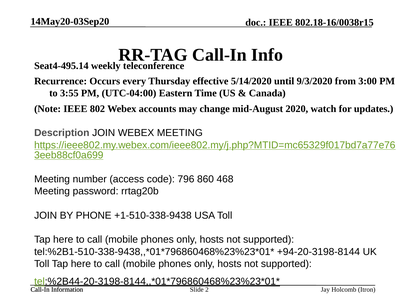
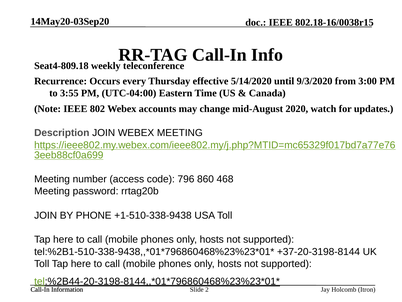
Seat4-495.14: Seat4-495.14 -> Seat4-809.18
+94-20-3198-8144: +94-20-3198-8144 -> +37-20-3198-8144
